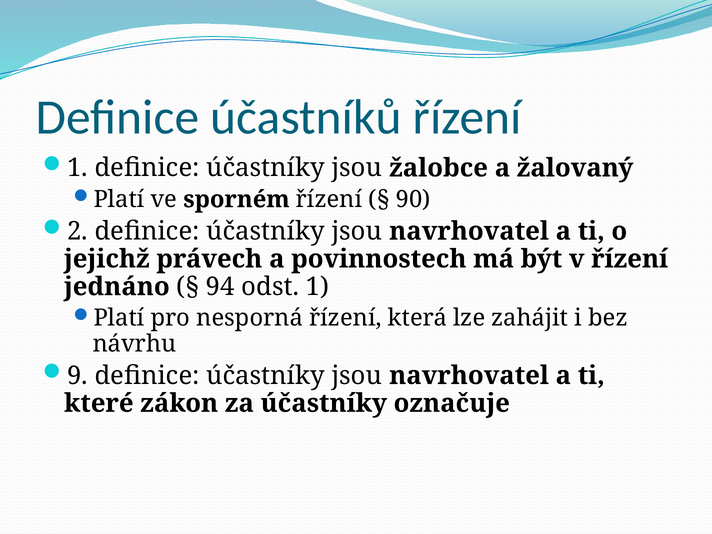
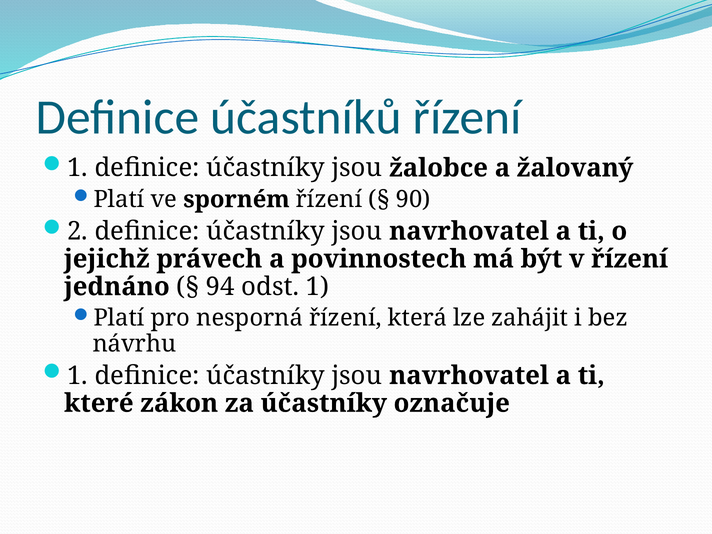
9 at (78, 376): 9 -> 1
